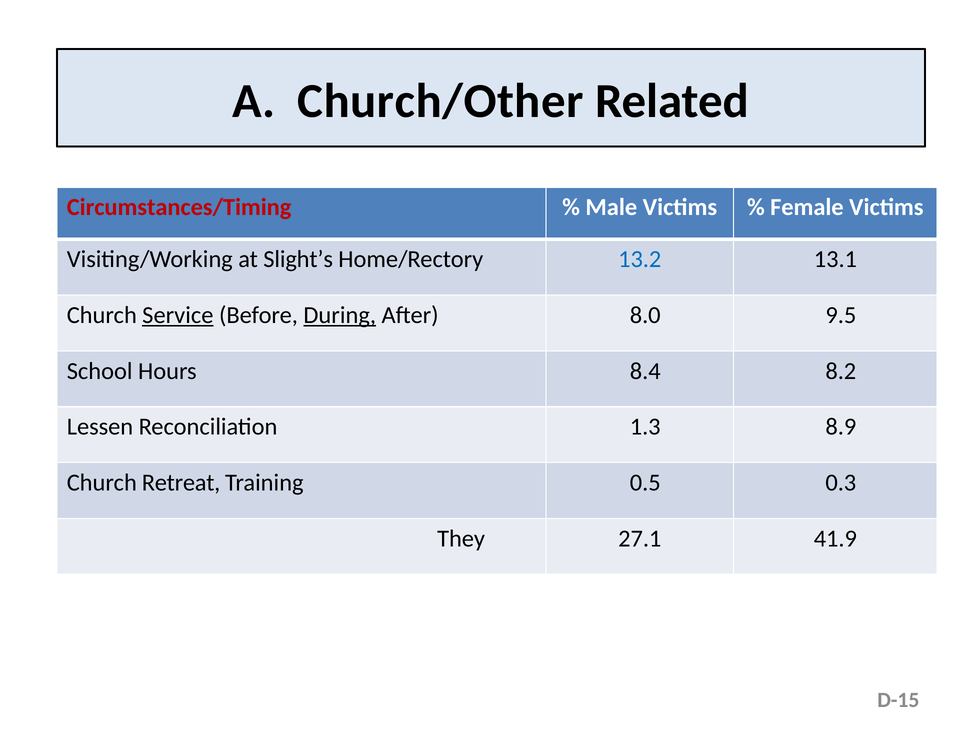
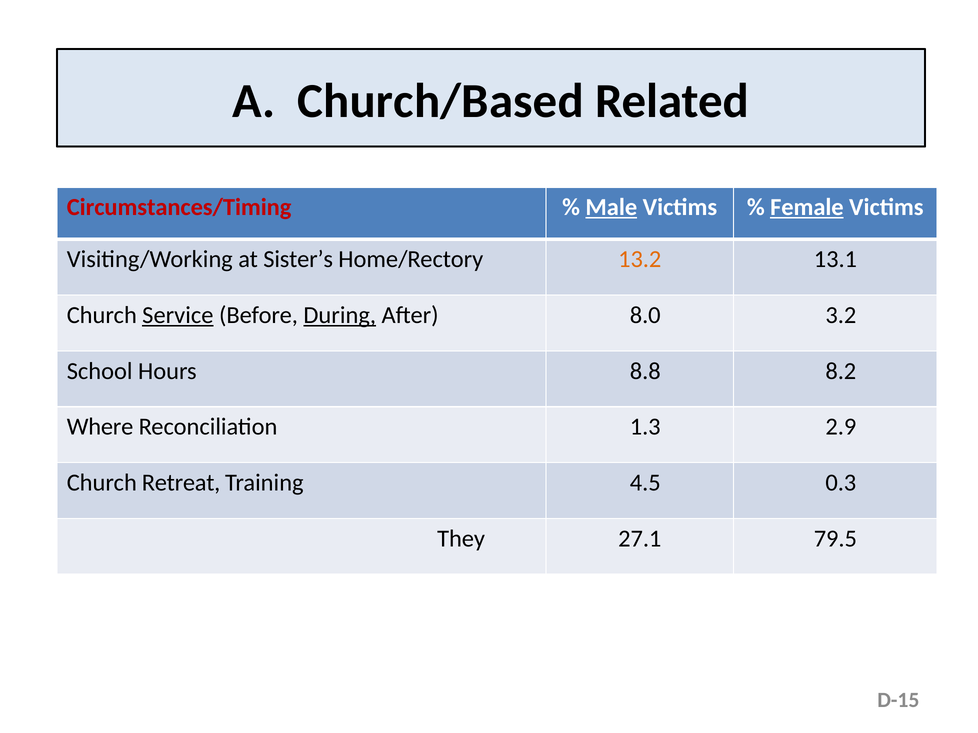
Church/Other: Church/Other -> Church/Based
Male underline: none -> present
Female underline: none -> present
Slight’s: Slight’s -> Sister’s
13.2 colour: blue -> orange
9.5: 9.5 -> 3.2
8.4: 8.4 -> 8.8
Lessen: Lessen -> Where
8.9: 8.9 -> 2.9
0.5: 0.5 -> 4.5
41.9: 41.9 -> 79.5
